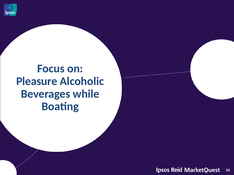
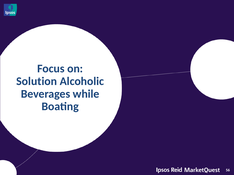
Pleasure: Pleasure -> Solution
